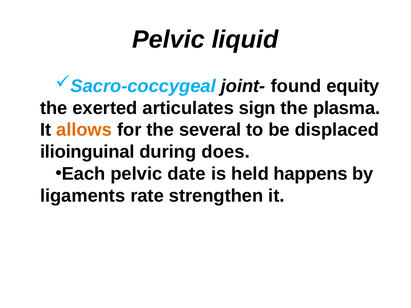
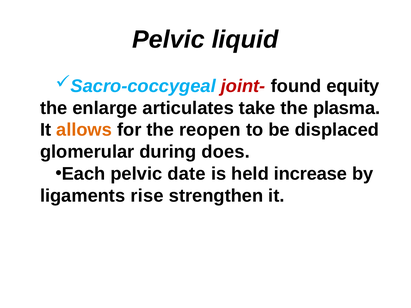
joint- colour: black -> red
exerted: exerted -> enlarge
sign: sign -> take
several: several -> reopen
ilioinguinal: ilioinguinal -> glomerular
happens: happens -> increase
rate: rate -> rise
